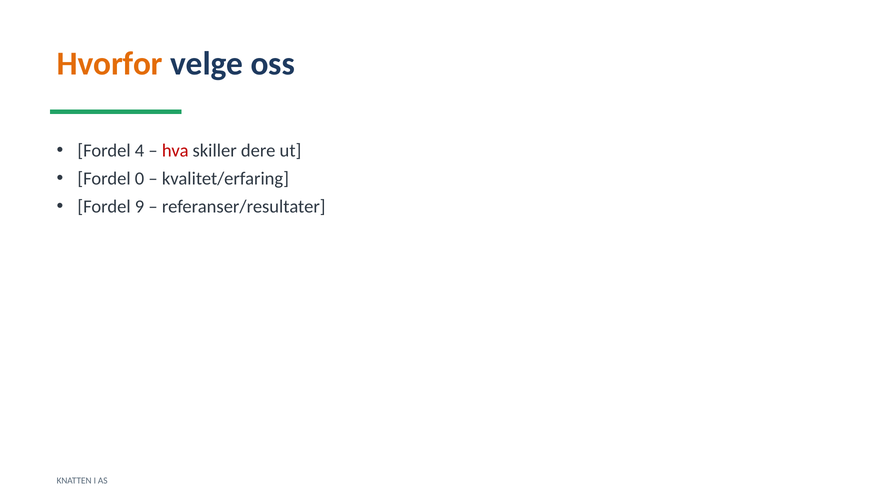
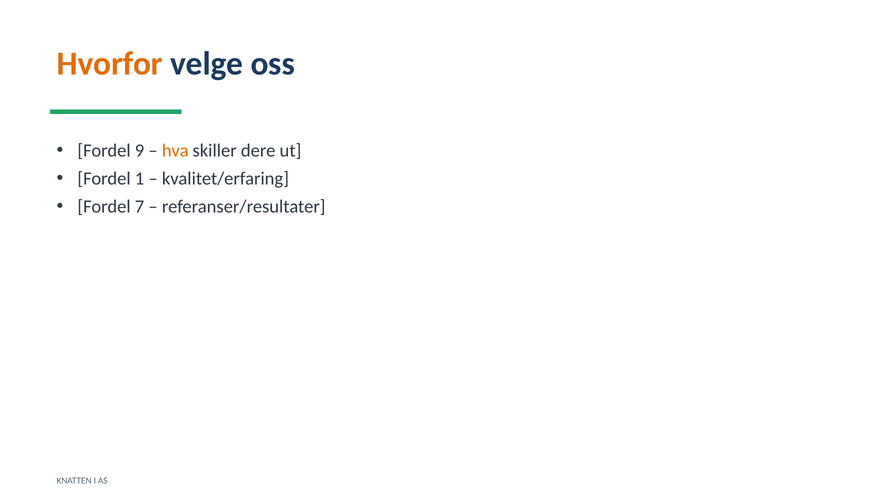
4: 4 -> 9
hva colour: red -> orange
0: 0 -> 1
9: 9 -> 7
